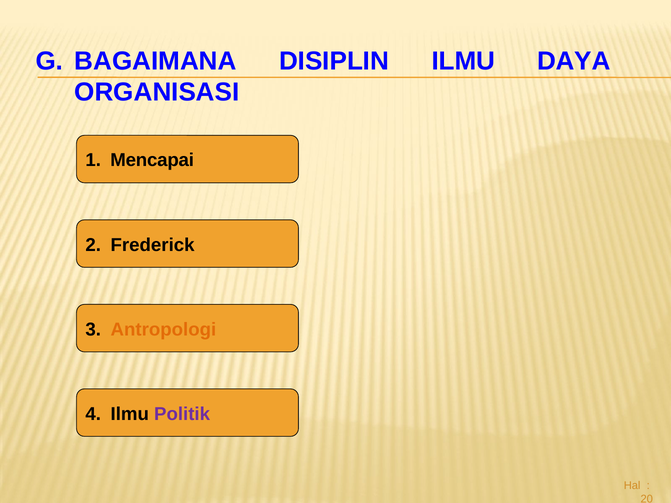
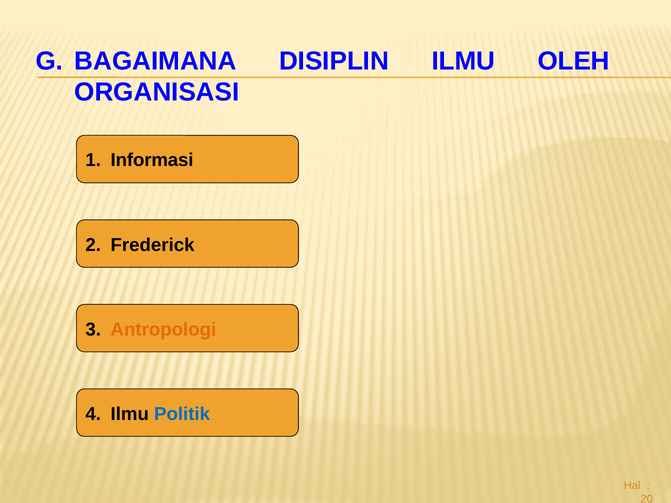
DAYA: DAYA -> OLEH
Mencapai: Mencapai -> Informasi
Politik colour: purple -> blue
